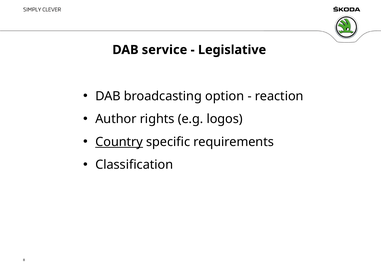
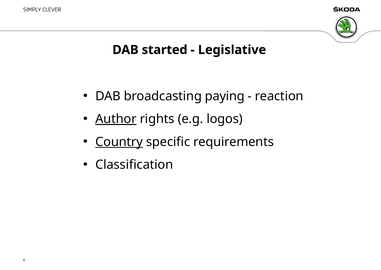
service: service -> started
option: option -> paying
Author underline: none -> present
